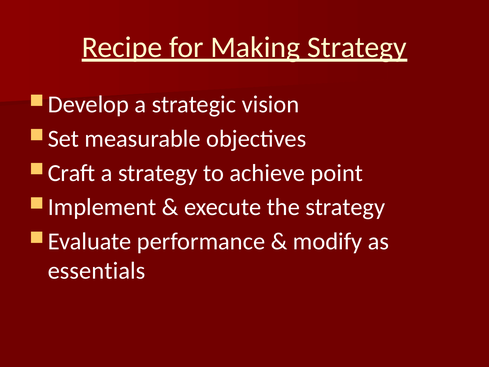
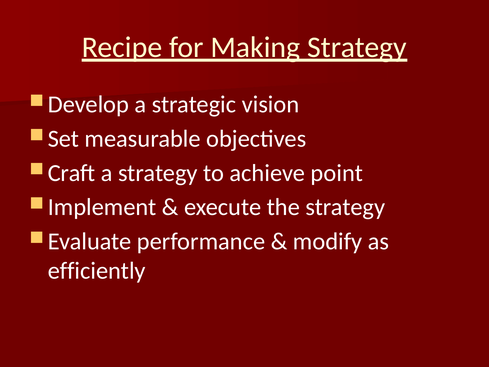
essentials: essentials -> efficiently
